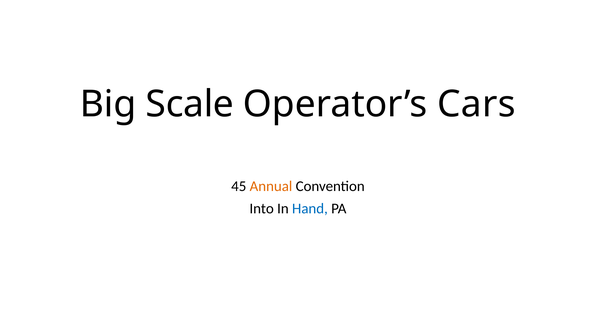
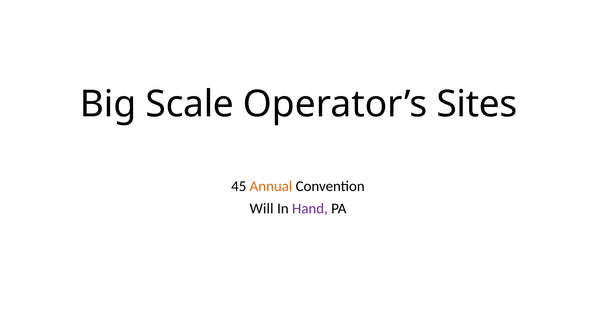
Cars: Cars -> Sites
Into: Into -> Will
Hand colour: blue -> purple
